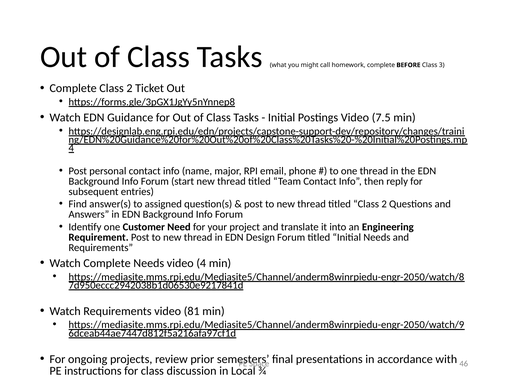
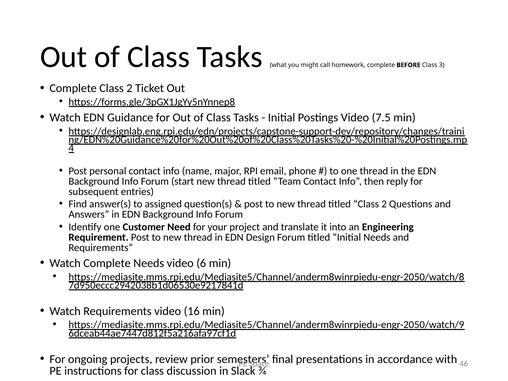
video 4: 4 -> 6
81: 81 -> 16
Local: Local -> Slack
